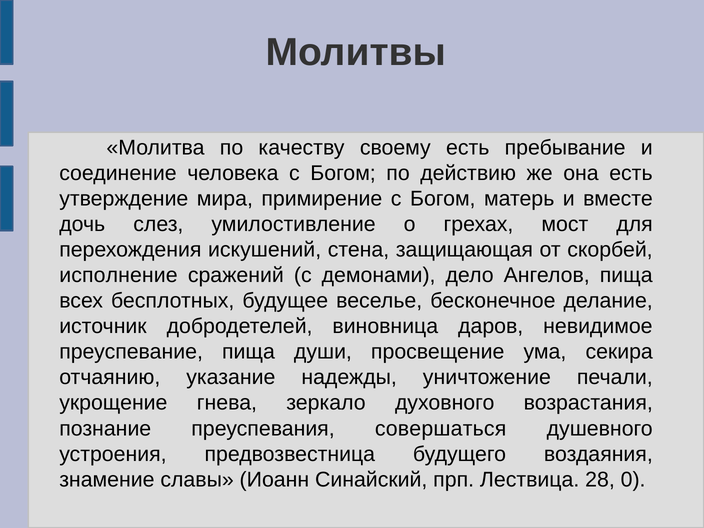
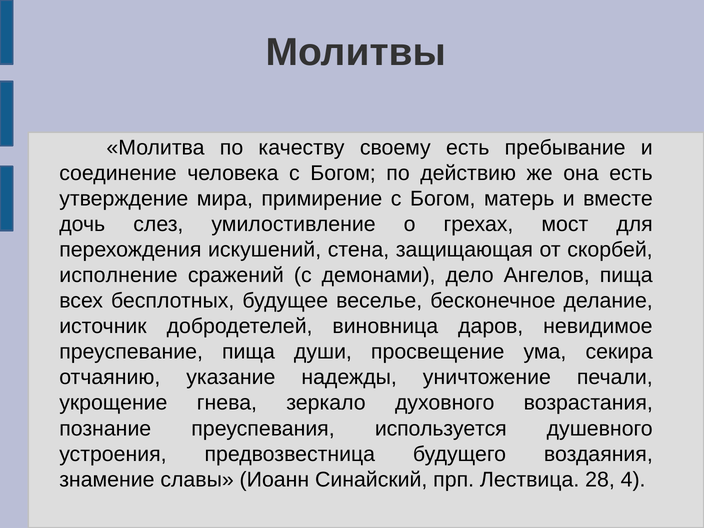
совершаться: совершаться -> используется
0: 0 -> 4
